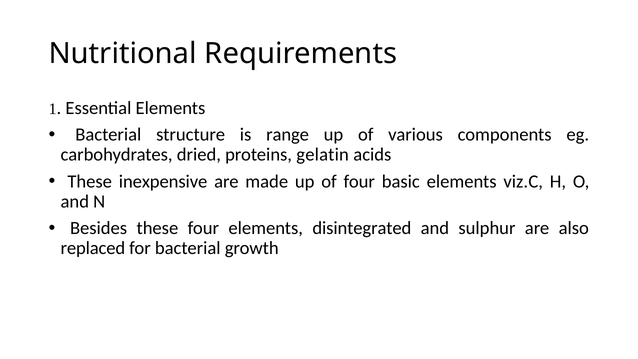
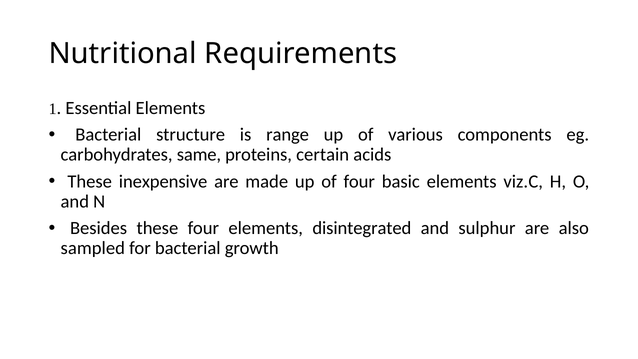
dried: dried -> same
gelatin: gelatin -> certain
replaced: replaced -> sampled
